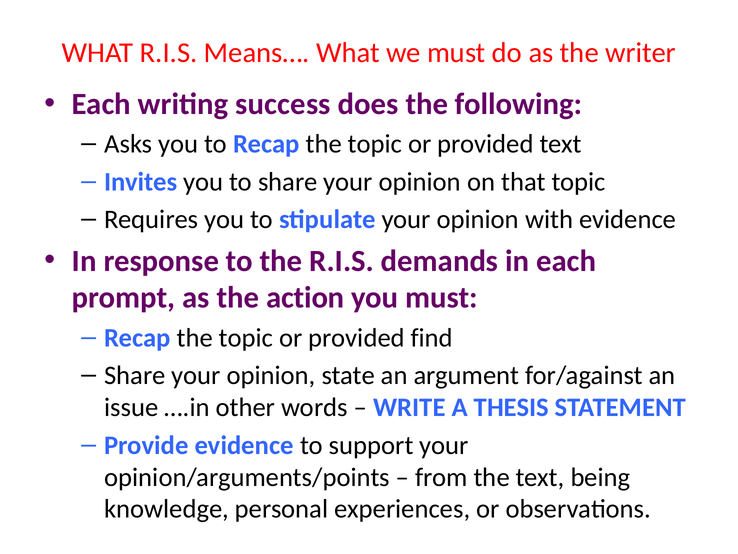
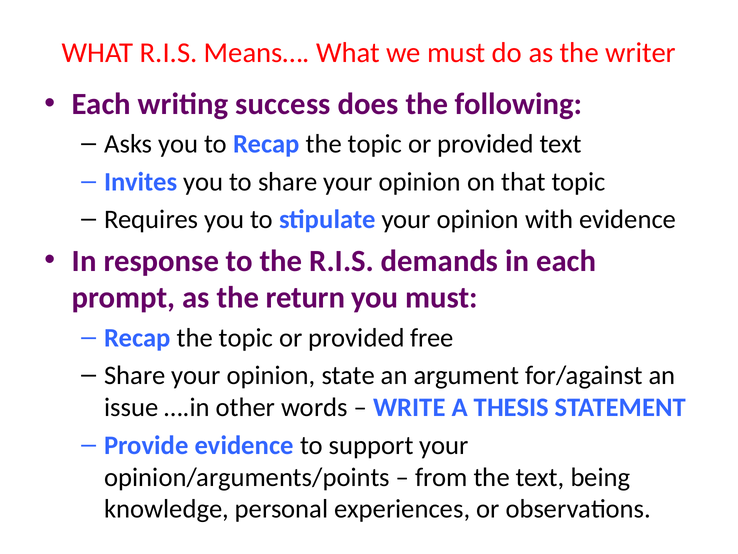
action: action -> return
find: find -> free
